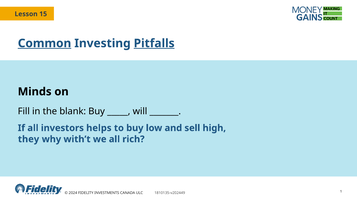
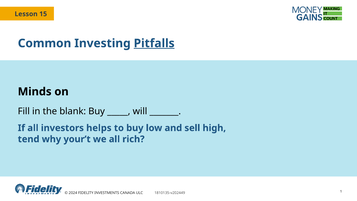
Common underline: present -> none
they: they -> tend
with’t: with’t -> your’t
